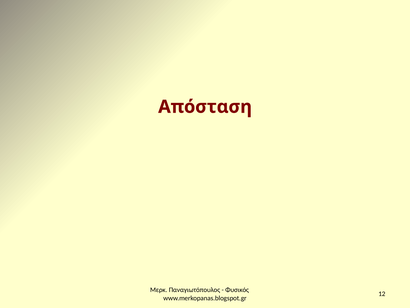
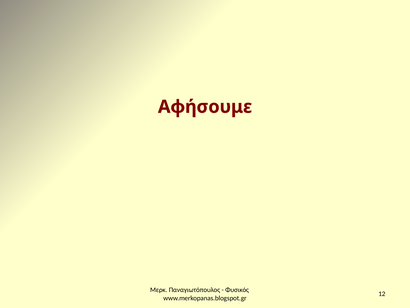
Απόσταση: Απόσταση -> Αφήσουμε
